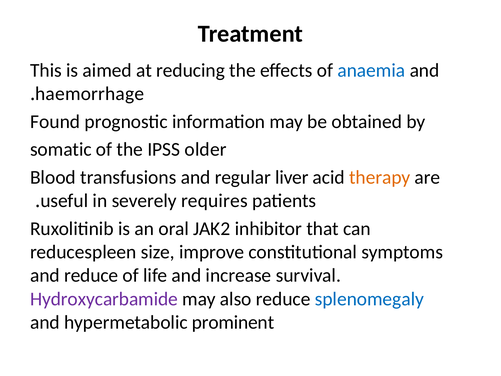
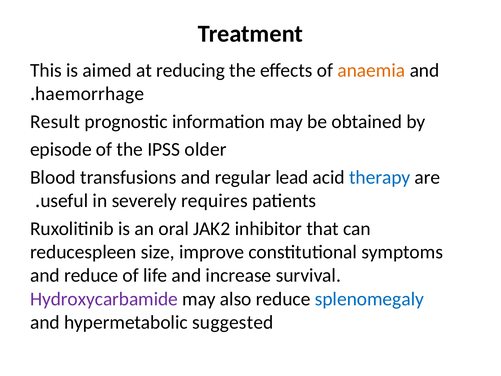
anaemia colour: blue -> orange
Found: Found -> Result
somatic: somatic -> episode
liver: liver -> lead
therapy colour: orange -> blue
prominent: prominent -> suggested
